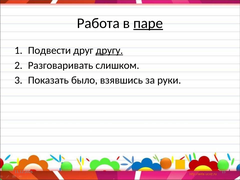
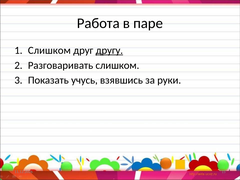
паре underline: present -> none
Подвести at (49, 50): Подвести -> Слишком
было: было -> учусь
